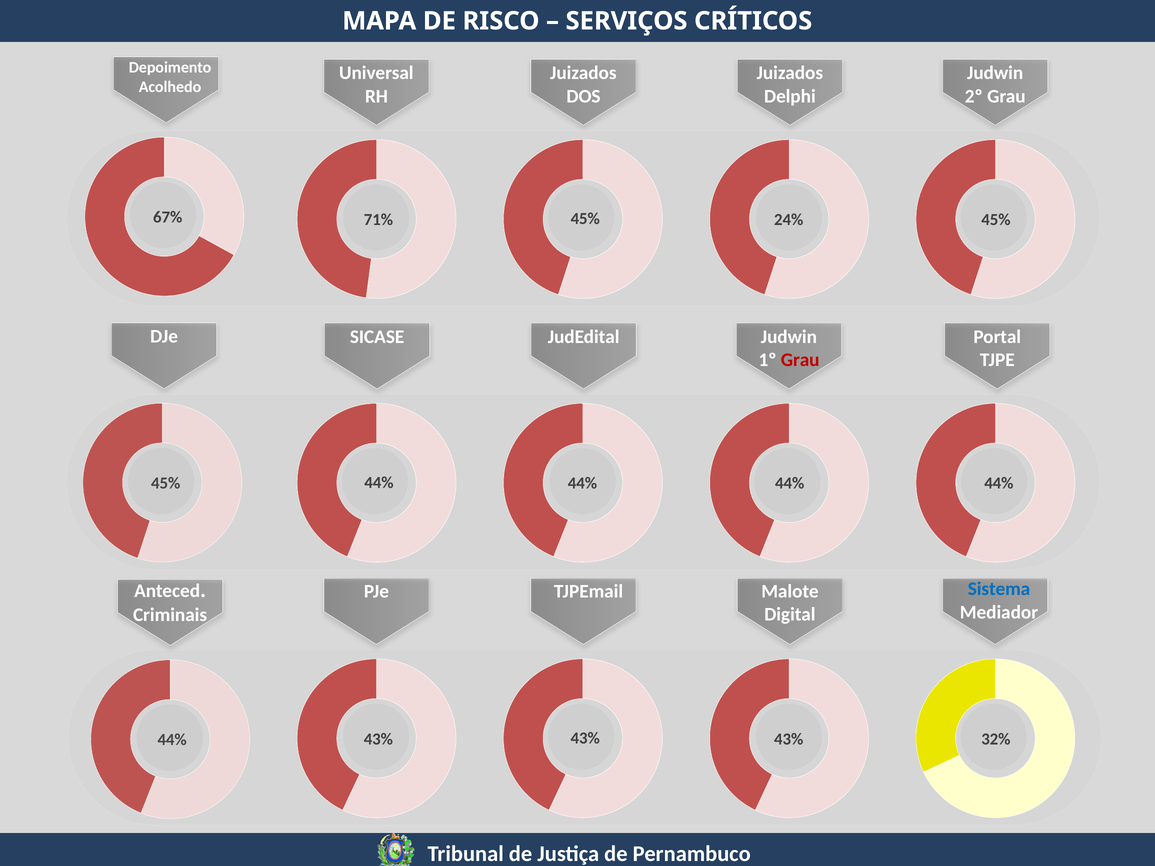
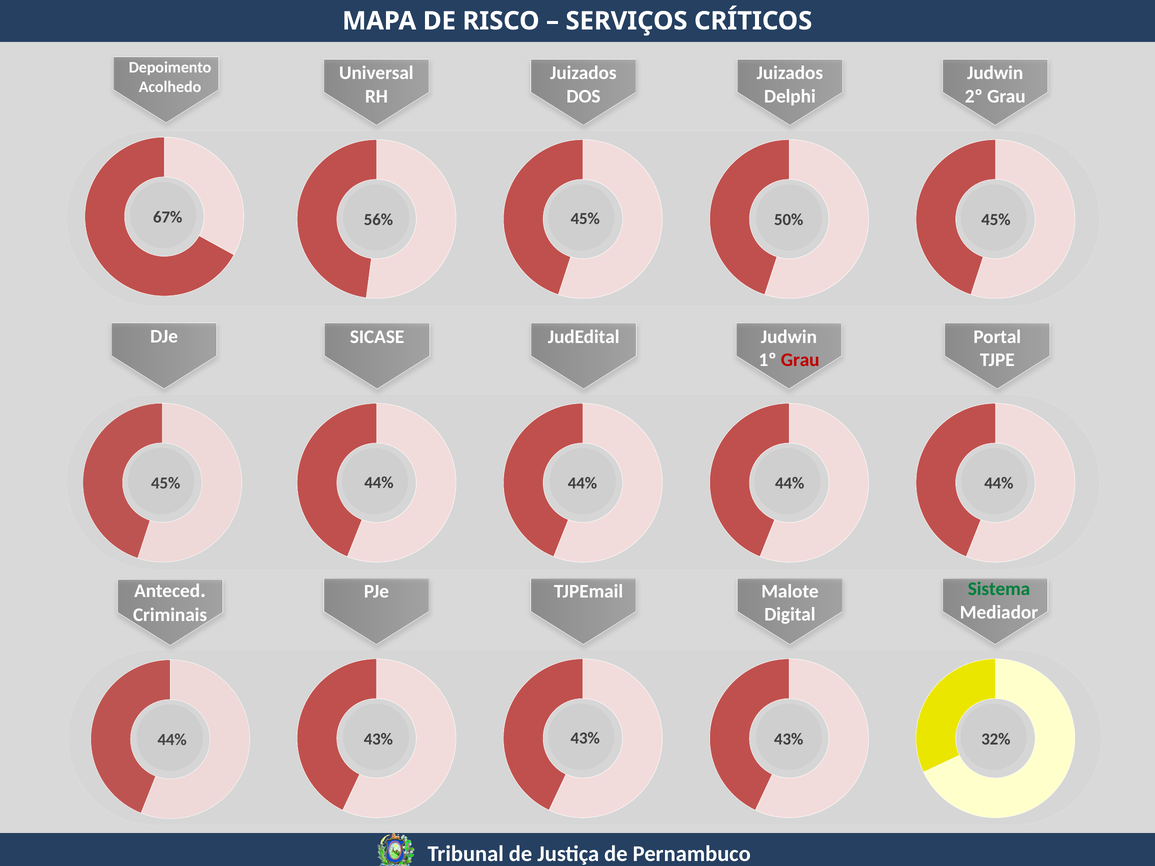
71%: 71% -> 56%
24%: 24% -> 50%
Sistema colour: blue -> green
